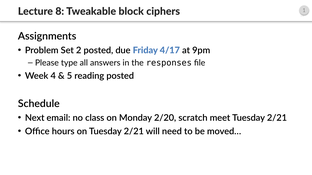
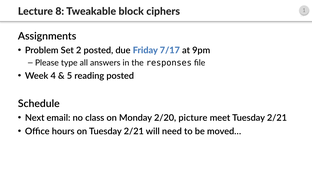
4/17: 4/17 -> 7/17
scratch: scratch -> picture
